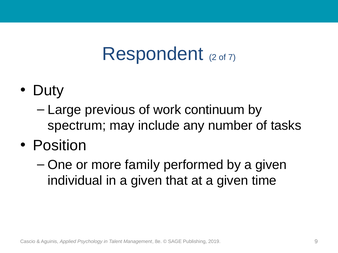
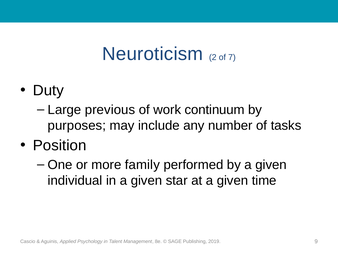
Respondent: Respondent -> Neuroticism
spectrum: spectrum -> purposes
that: that -> star
